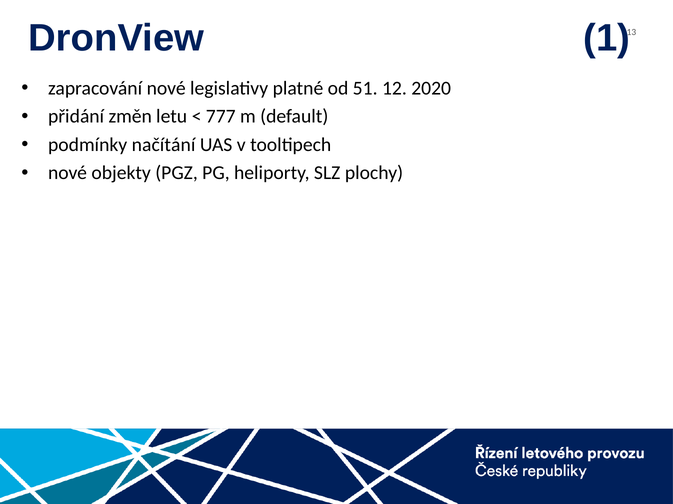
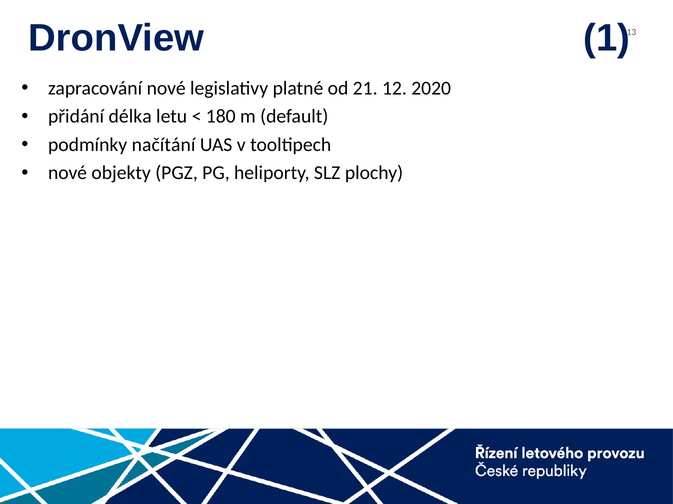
51: 51 -> 21
změn: změn -> délka
777: 777 -> 180
